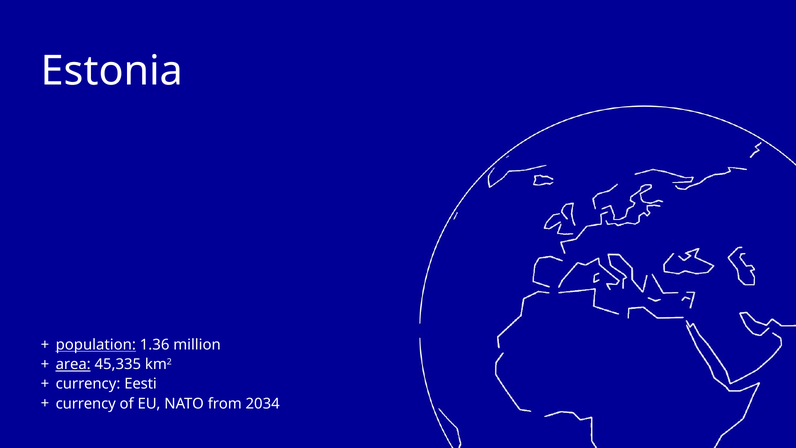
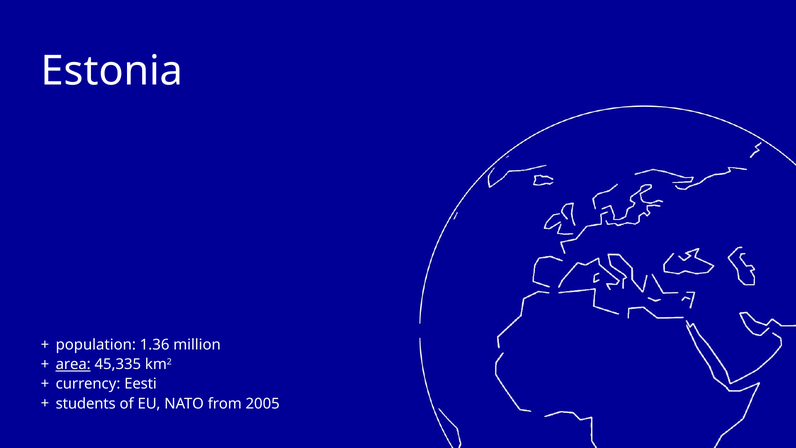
population underline: present -> none
currency at (86, 403): currency -> students
2034: 2034 -> 2005
